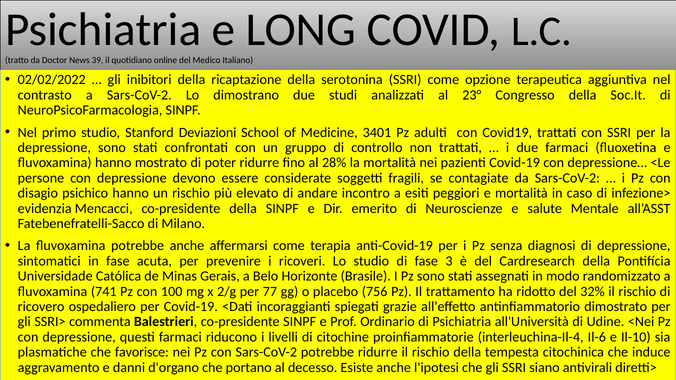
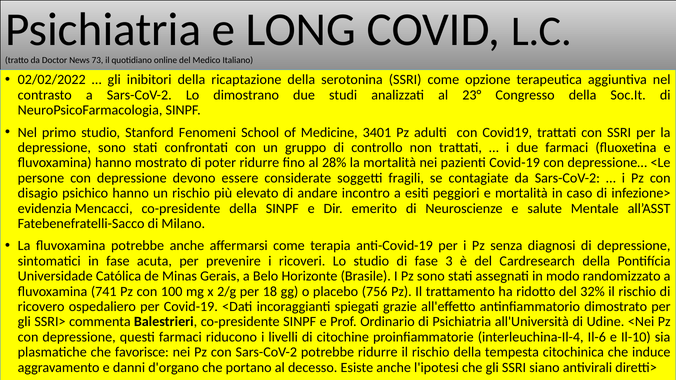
39: 39 -> 73
Deviazioni: Deviazioni -> Fenomeni
77: 77 -> 18
